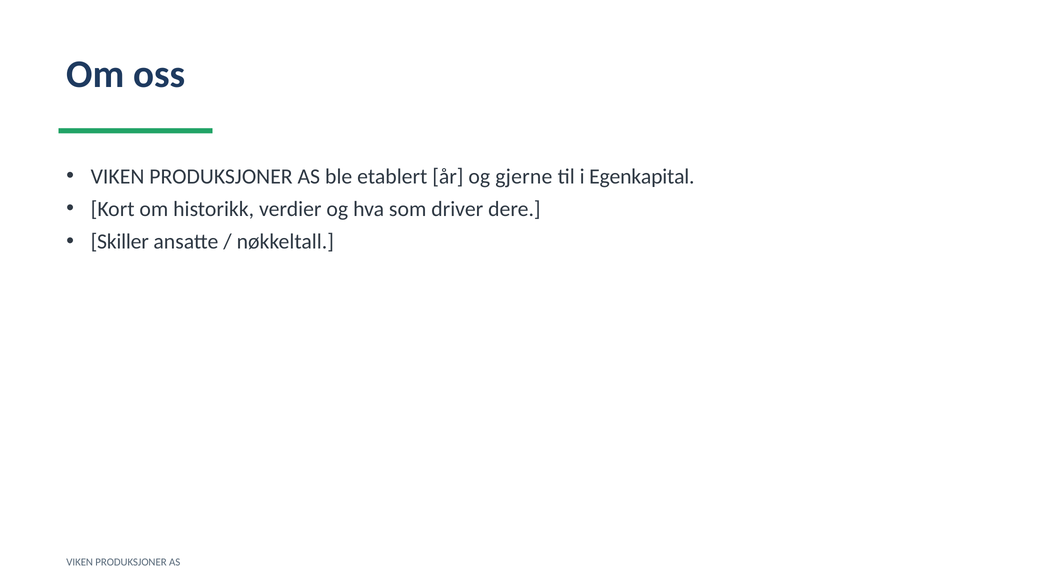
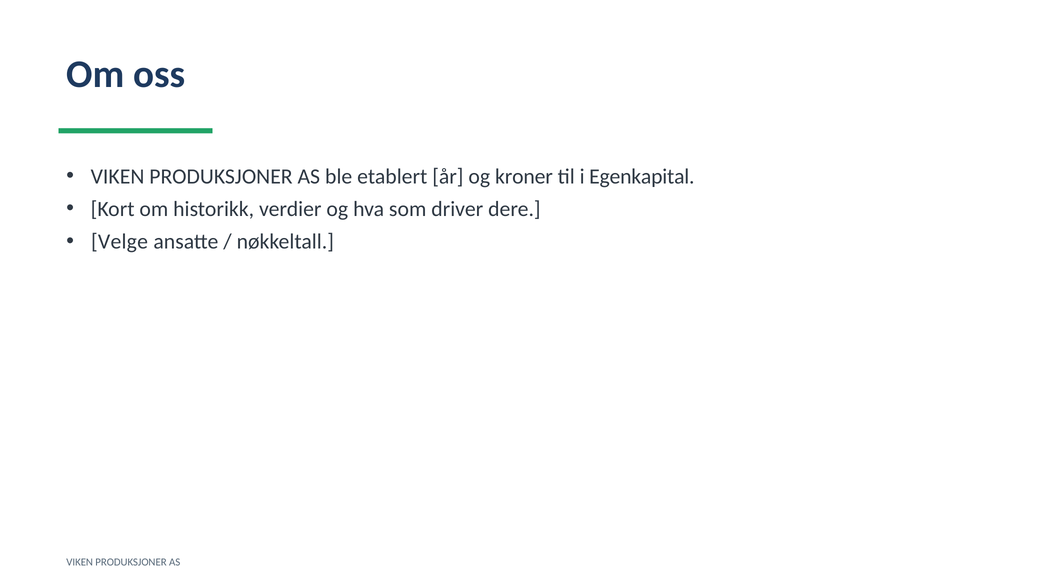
gjerne: gjerne -> kroner
Skiller: Skiller -> Velge
